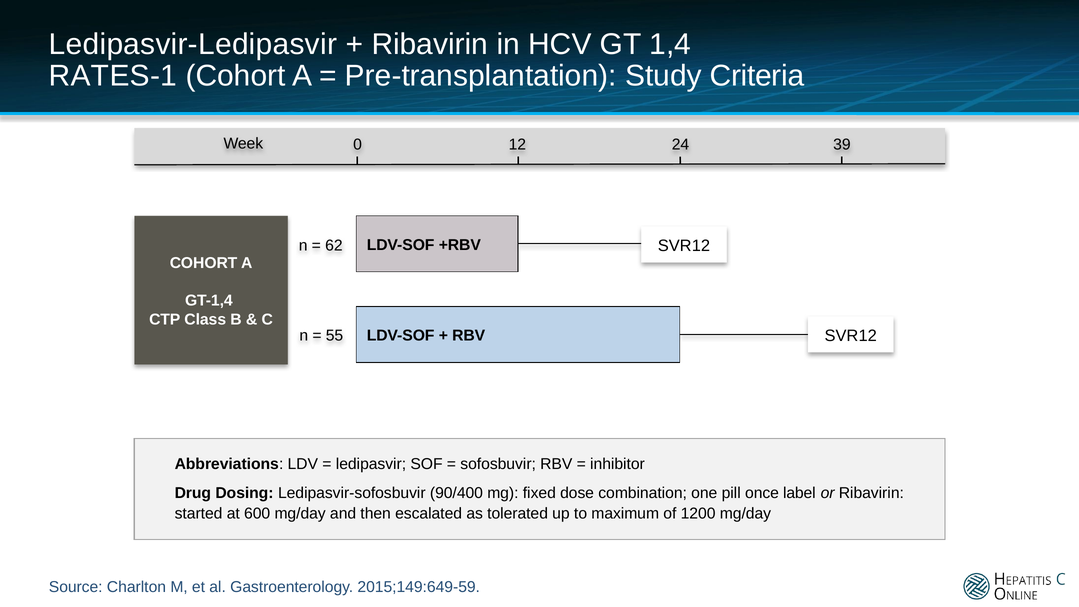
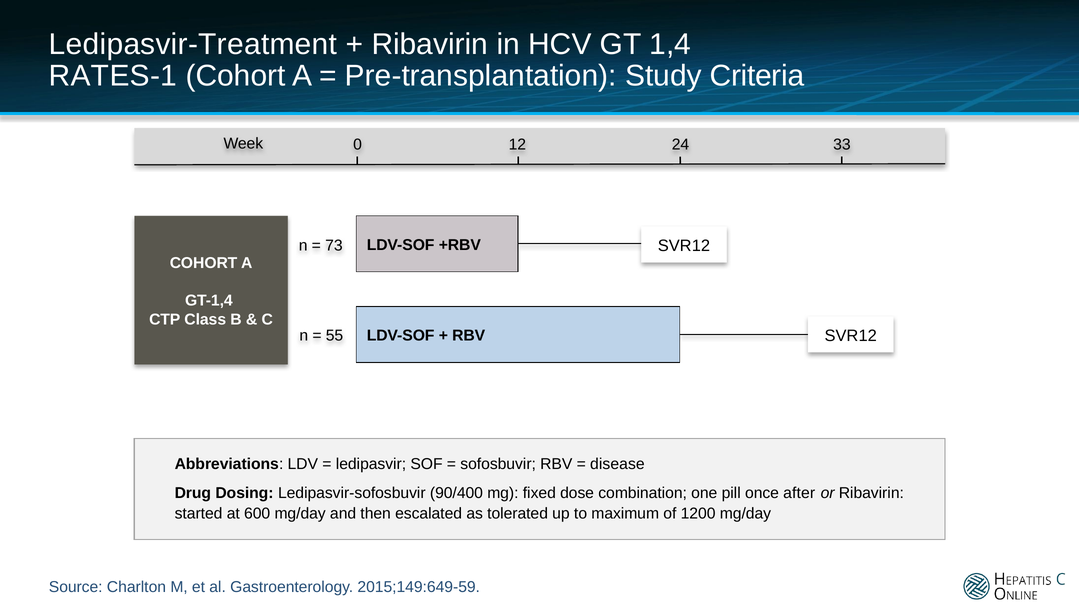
Ledipasvir-Ledipasvir: Ledipasvir-Ledipasvir -> Ledipasvir-Treatment
39: 39 -> 33
62: 62 -> 73
inhibitor: inhibitor -> disease
label: label -> after
